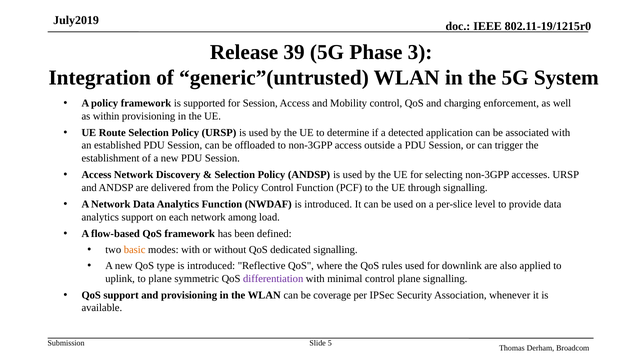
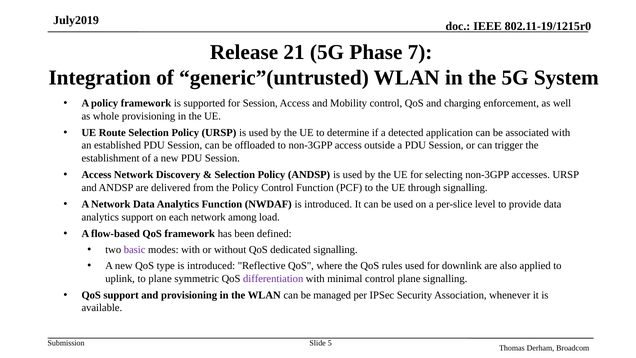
39: 39 -> 21
3: 3 -> 7
within: within -> whole
basic colour: orange -> purple
coverage: coverage -> managed
